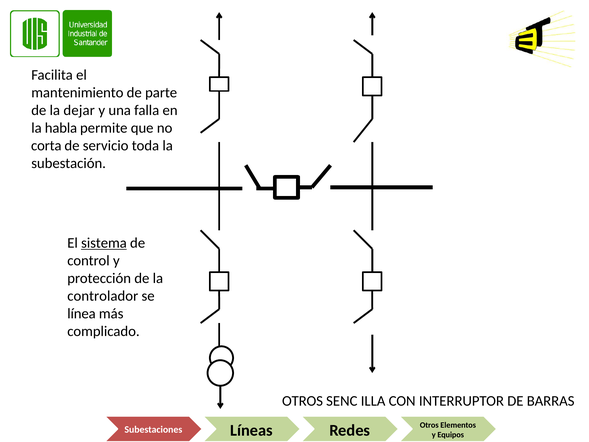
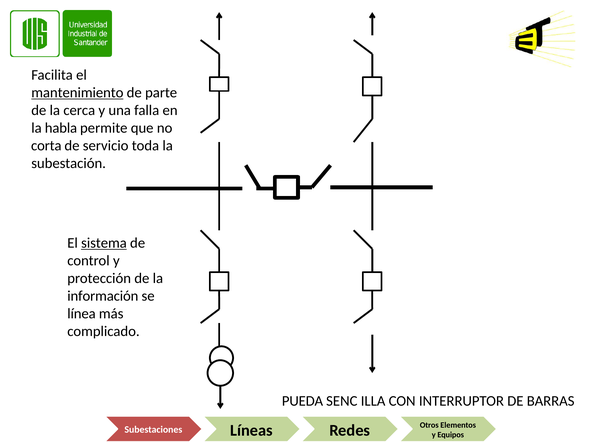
mantenimiento underline: none -> present
dejar: dejar -> cerca
controlador: controlador -> información
OTROS at (302, 401): OTROS -> PUEDA
